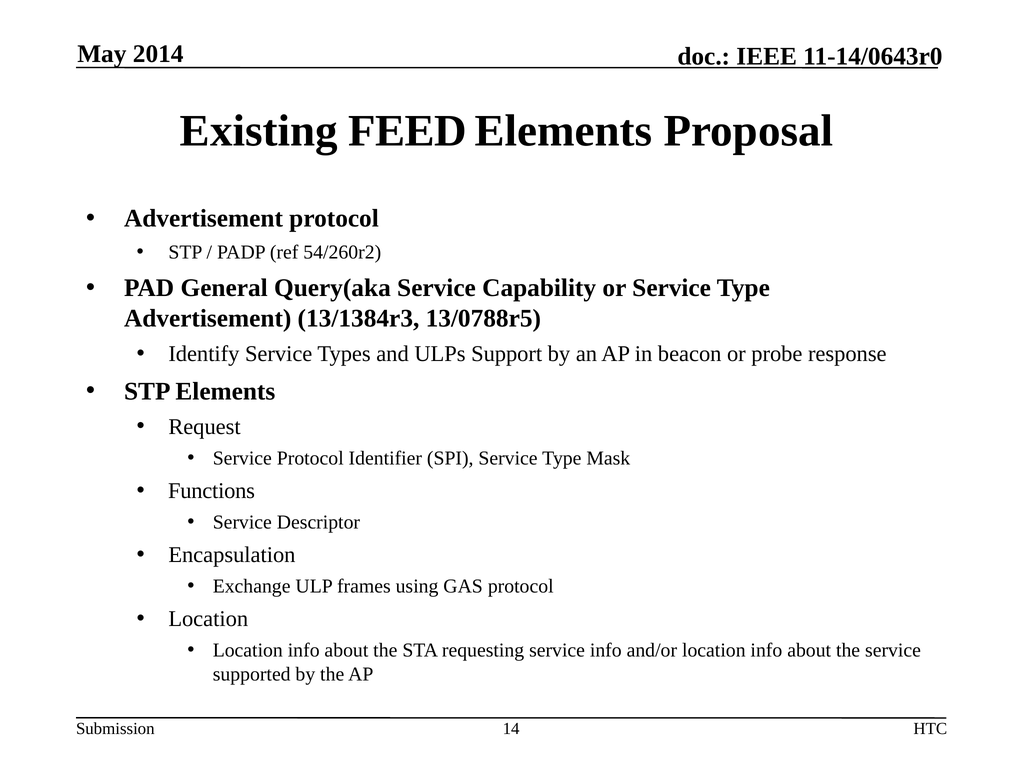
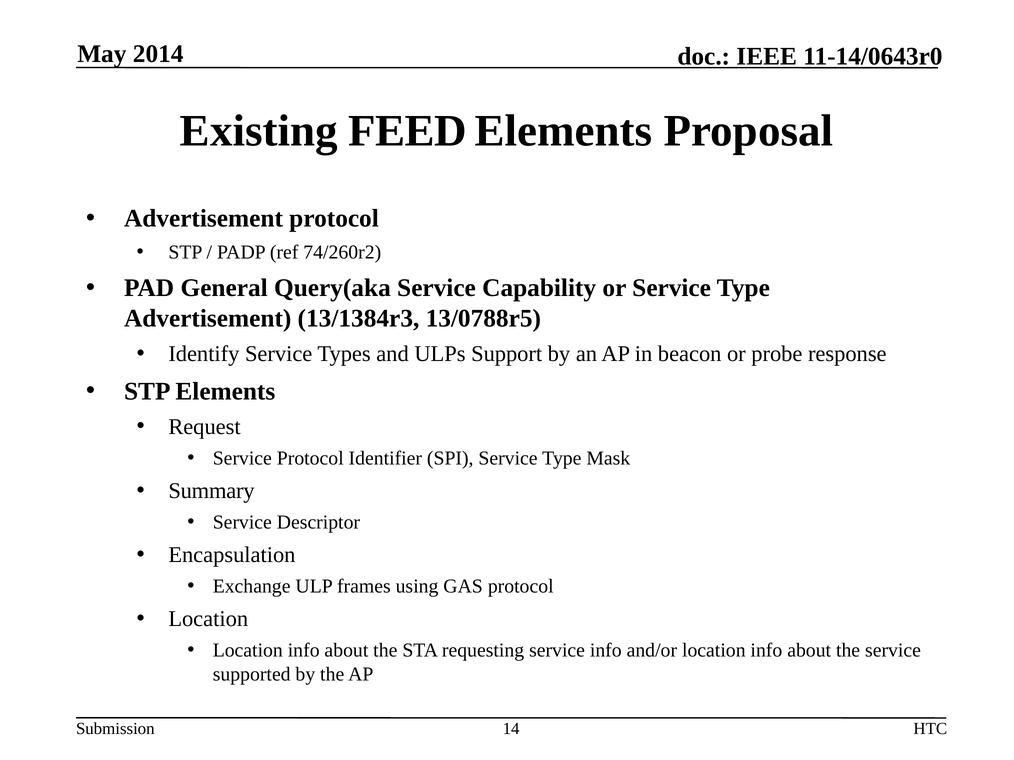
54/260r2: 54/260r2 -> 74/260r2
Functions: Functions -> Summary
